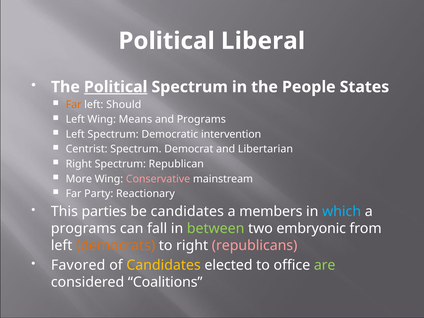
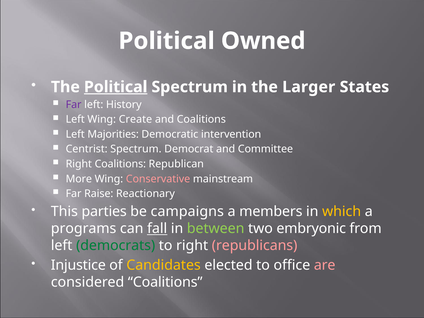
Liberal: Liberal -> Owned
People: People -> Larger
Far at (74, 105) colour: orange -> purple
Should: Should -> History
Means: Means -> Create
and Programs: Programs -> Coalitions
Left Spectrum: Spectrum -> Majorities
Libertarian: Libertarian -> Committee
Right Spectrum: Spectrum -> Coalitions
Party: Party -> Raise
be candidates: candidates -> campaigns
which colour: light blue -> yellow
fall underline: none -> present
democrats colour: orange -> green
Favored: Favored -> Injustice
are colour: light green -> pink
